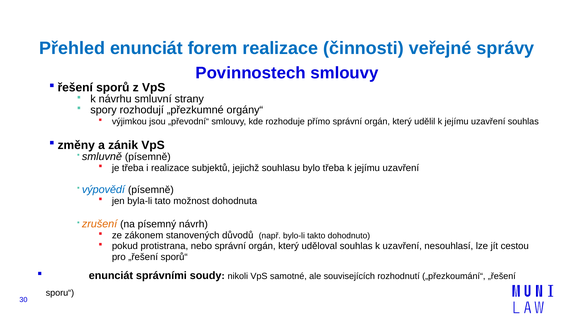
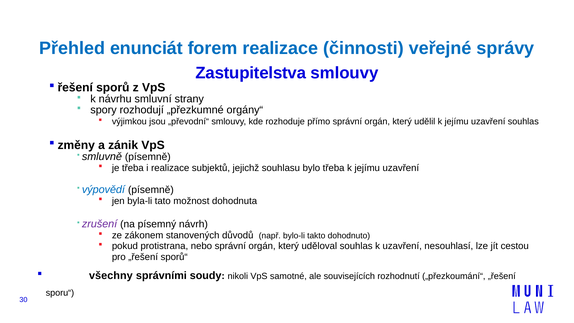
Povinnostech: Povinnostech -> Zastupitelstva
zrušení colour: orange -> purple
enunciát at (111, 276): enunciát -> všechny
